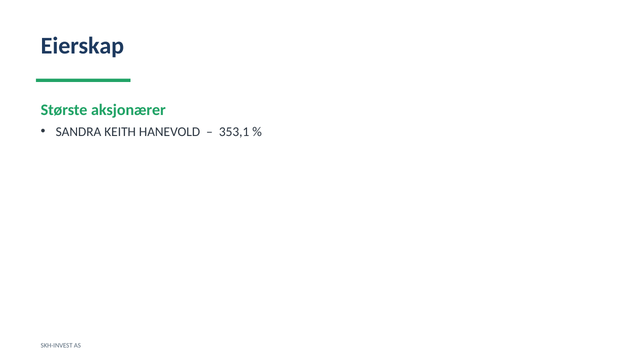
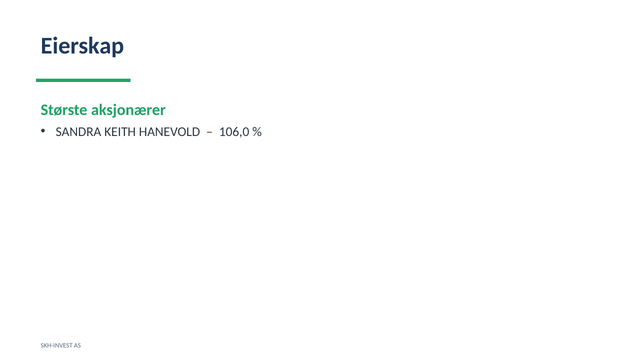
353,1: 353,1 -> 106,0
